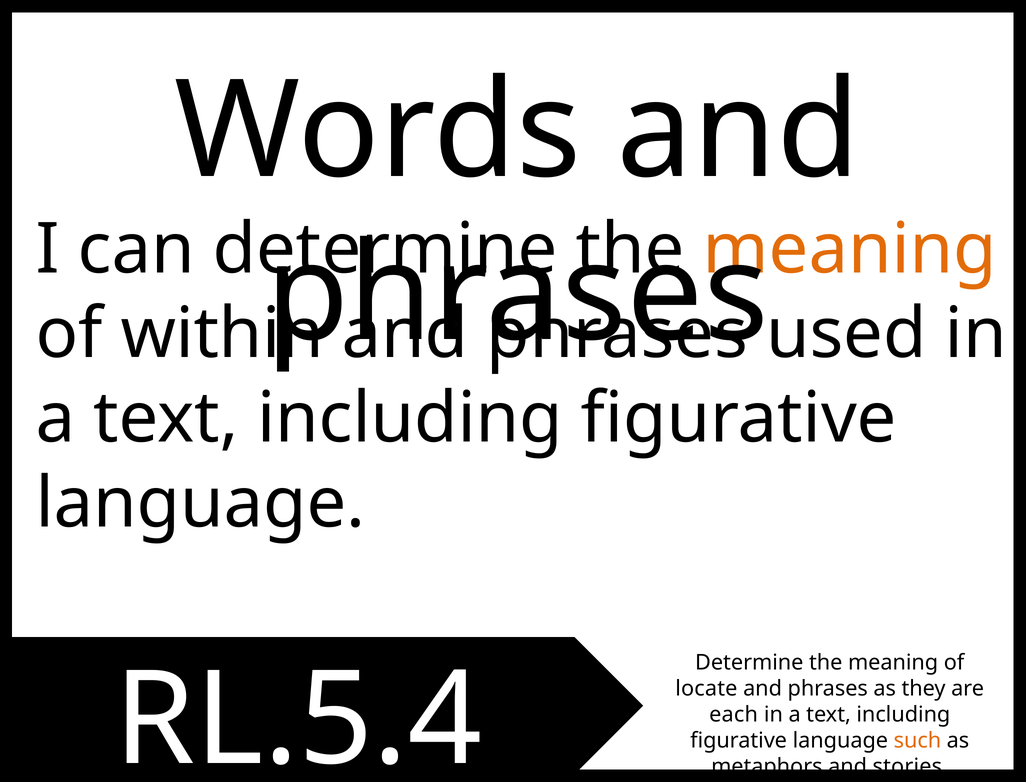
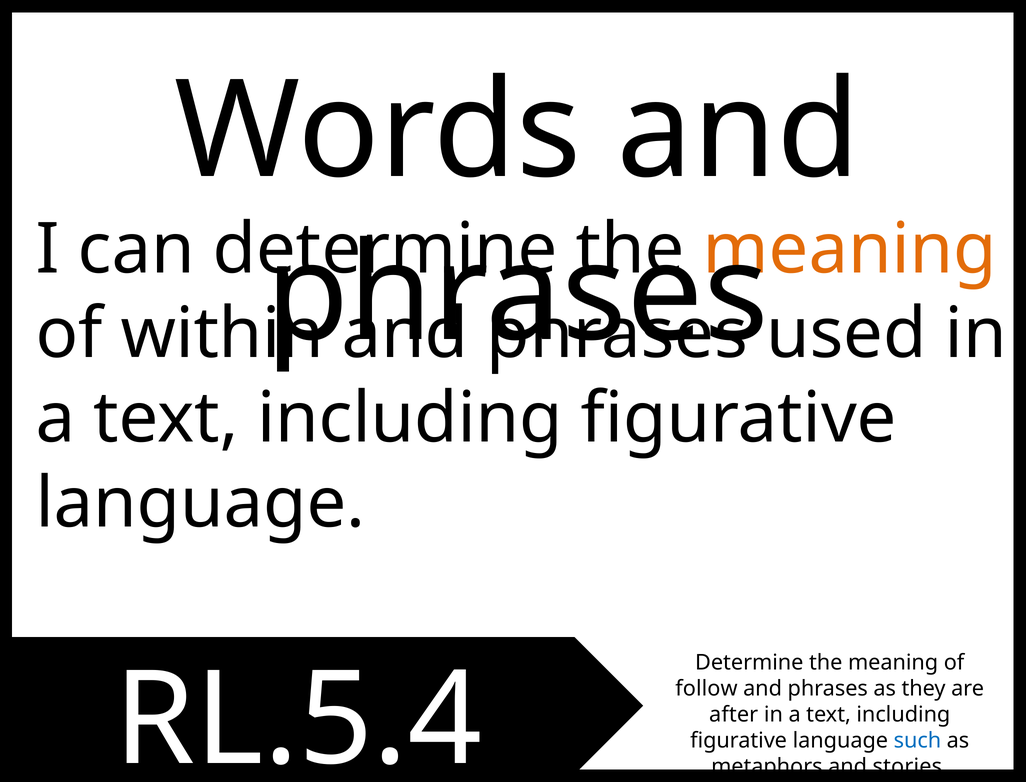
locate: locate -> follow
each: each -> after
such colour: orange -> blue
